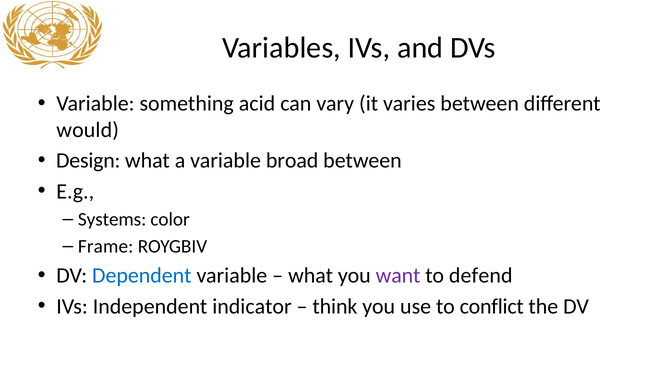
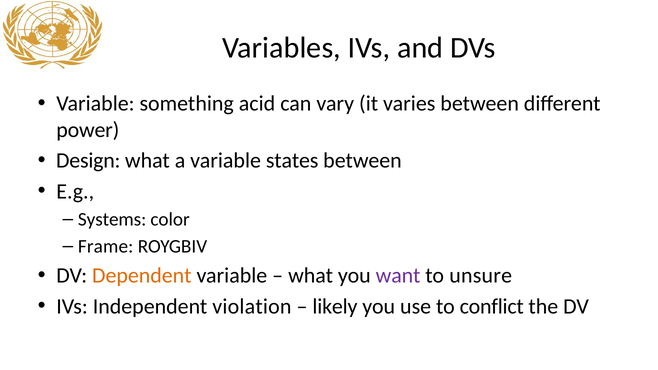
would: would -> power
broad: broad -> states
Dependent colour: blue -> orange
defend: defend -> unsure
indicator: indicator -> violation
think: think -> likely
